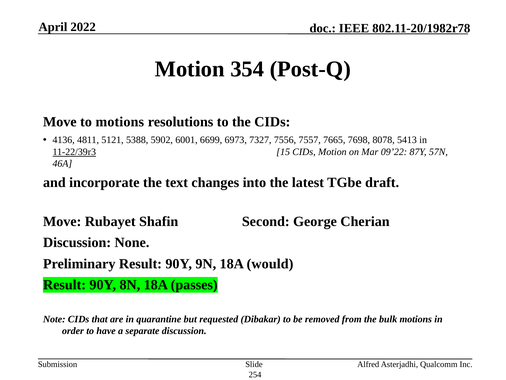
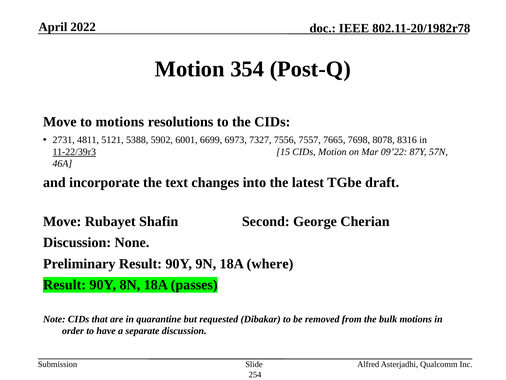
4136: 4136 -> 2731
5413: 5413 -> 8316
would: would -> where
